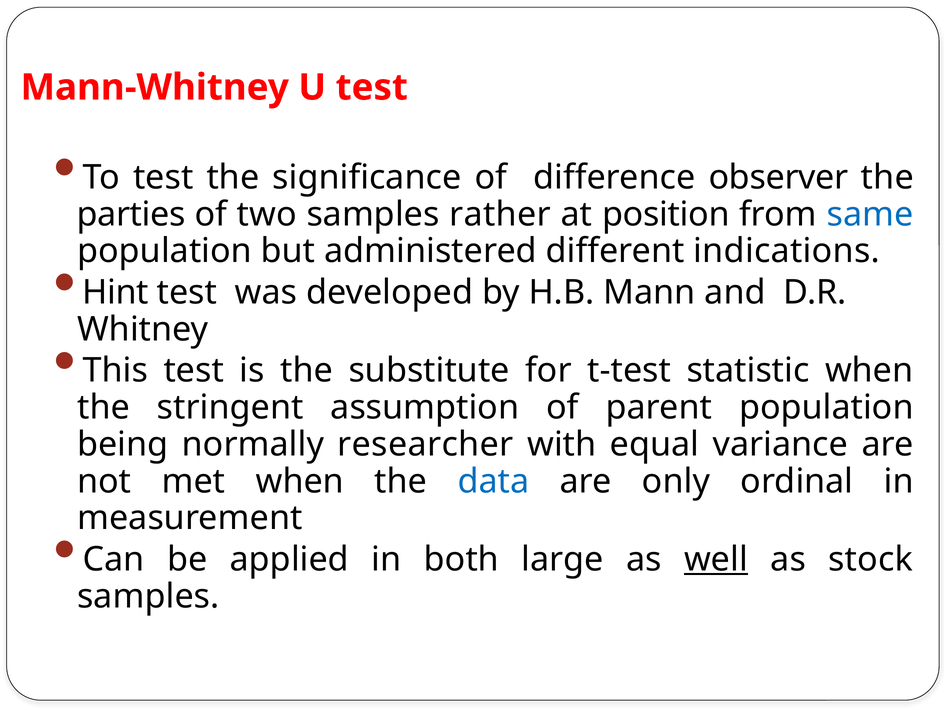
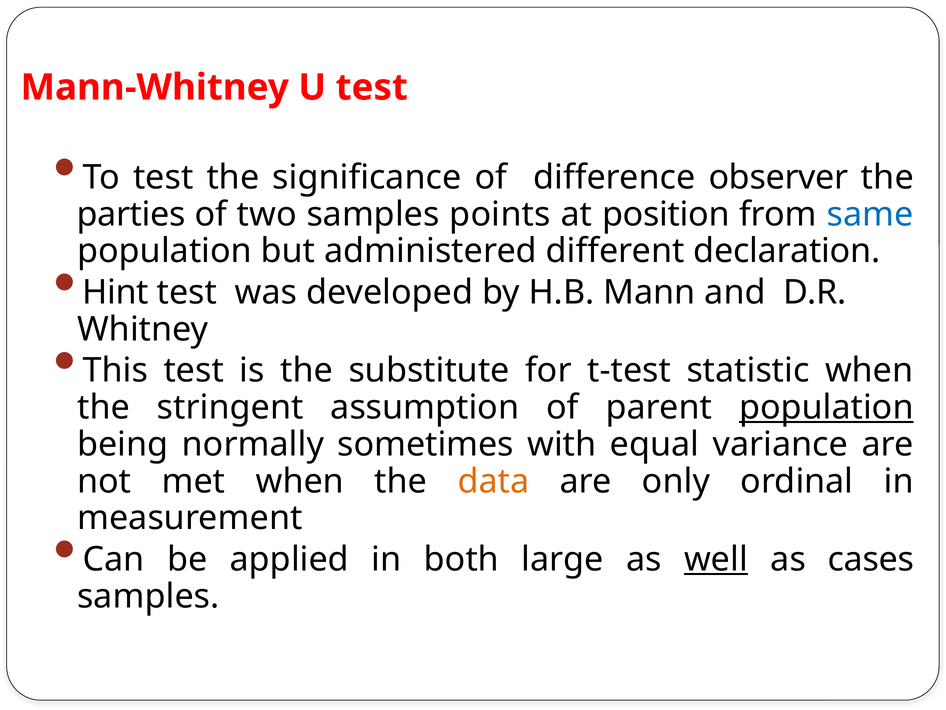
rather: rather -> points
indications: indications -> declaration
population at (826, 407) underline: none -> present
researcher: researcher -> sometimes
data colour: blue -> orange
stock: stock -> cases
